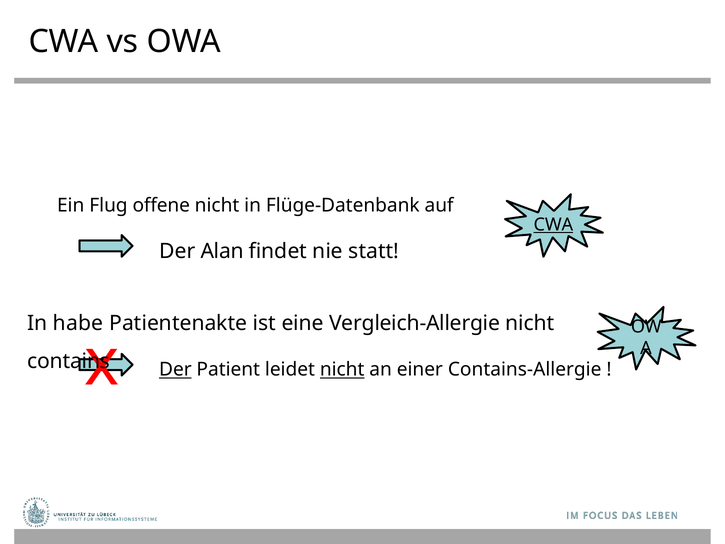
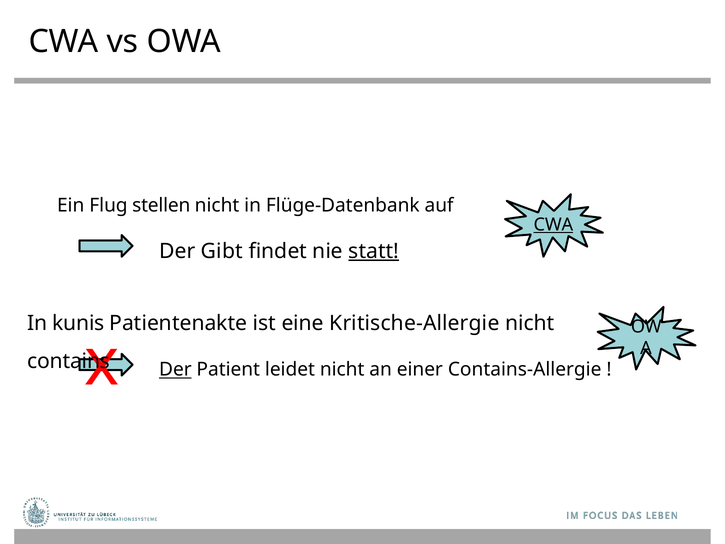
offene: offene -> stellen
Alan: Alan -> Gibt
statt underline: none -> present
habe: habe -> kunis
Vergleich-Allergie: Vergleich-Allergie -> Kritische-Allergie
nicht at (342, 369) underline: present -> none
